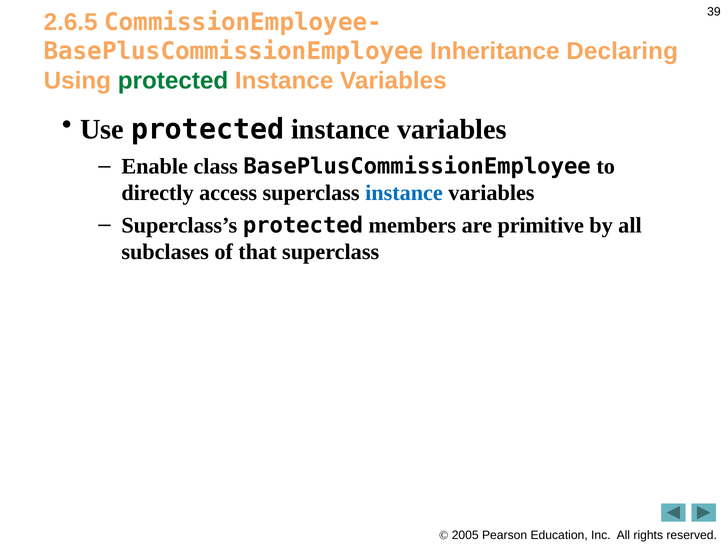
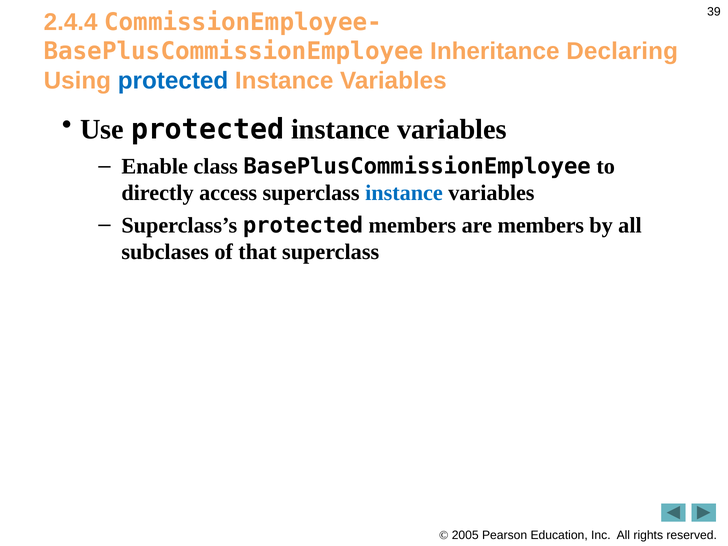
2.6.5: 2.6.5 -> 2.4.4
protected at (173, 81) colour: green -> blue
are primitive: primitive -> members
